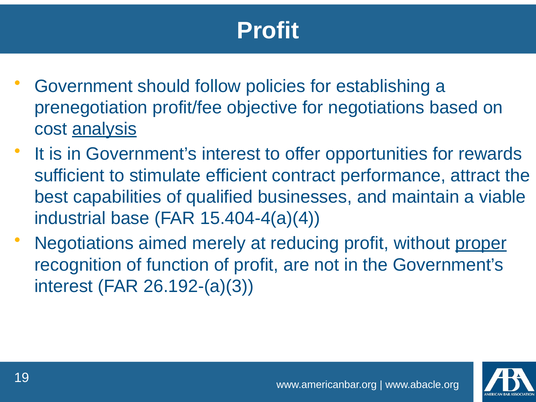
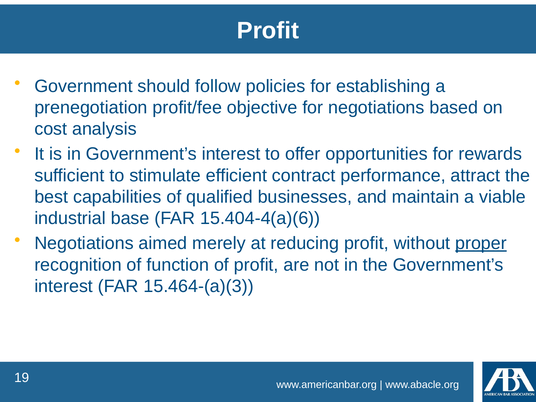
analysis underline: present -> none
15.404-4(a)(4: 15.404-4(a)(4 -> 15.404-4(a)(6
26.192-(a)(3: 26.192-(a)(3 -> 15.464-(a)(3
